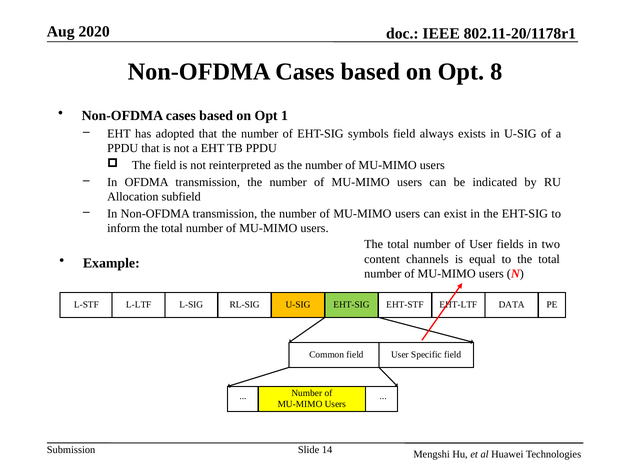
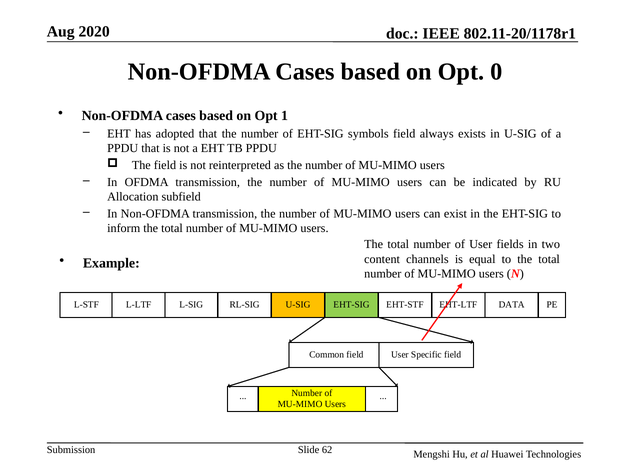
8: 8 -> 0
14: 14 -> 62
